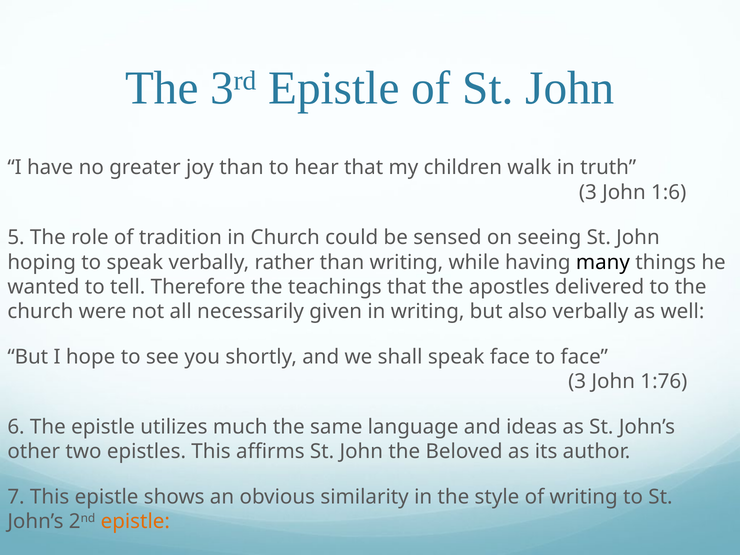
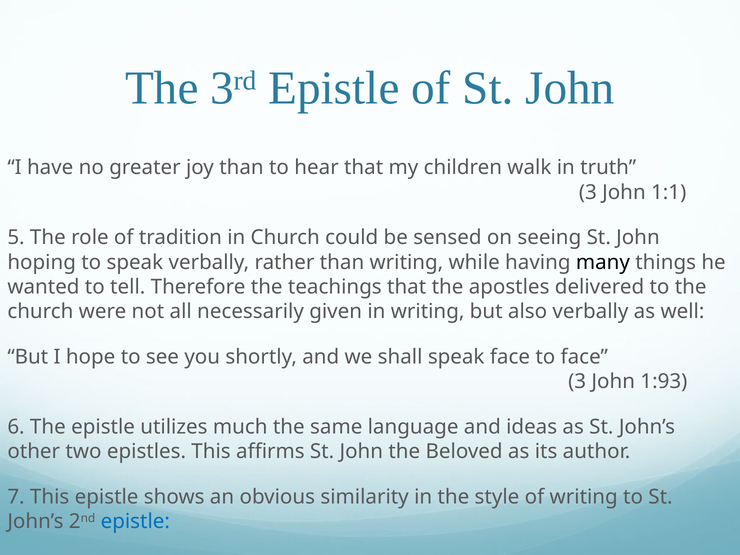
1:6: 1:6 -> 1:1
1:76: 1:76 -> 1:93
epistle at (135, 522) colour: orange -> blue
